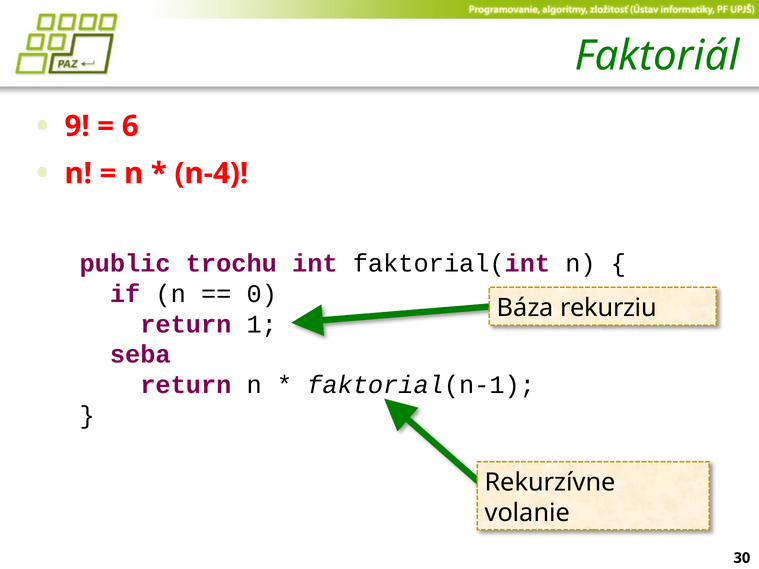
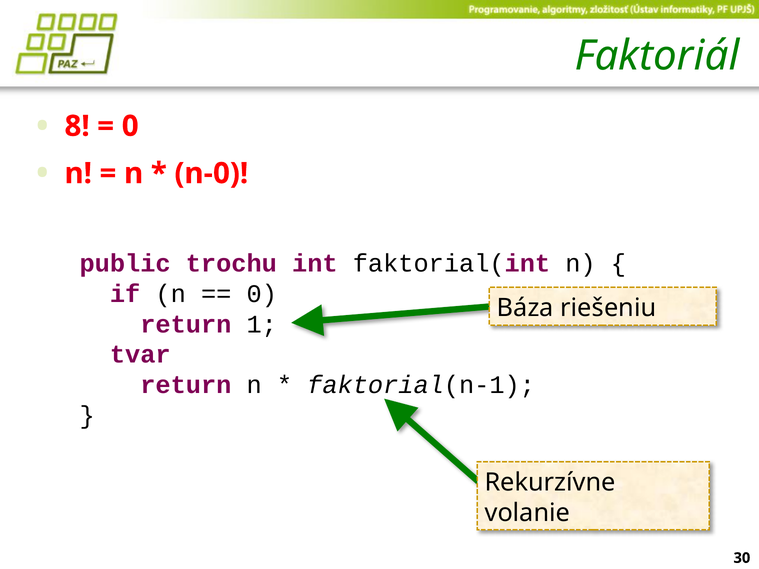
9: 9 -> 8
6 at (130, 126): 6 -> 0
n-4: n-4 -> n-0
rekurziu: rekurziu -> riešeniu
seba: seba -> tvar
